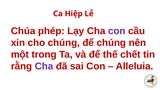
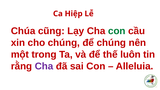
phép: phép -> cũng
con at (117, 31) colour: purple -> green
chết: chết -> luôn
